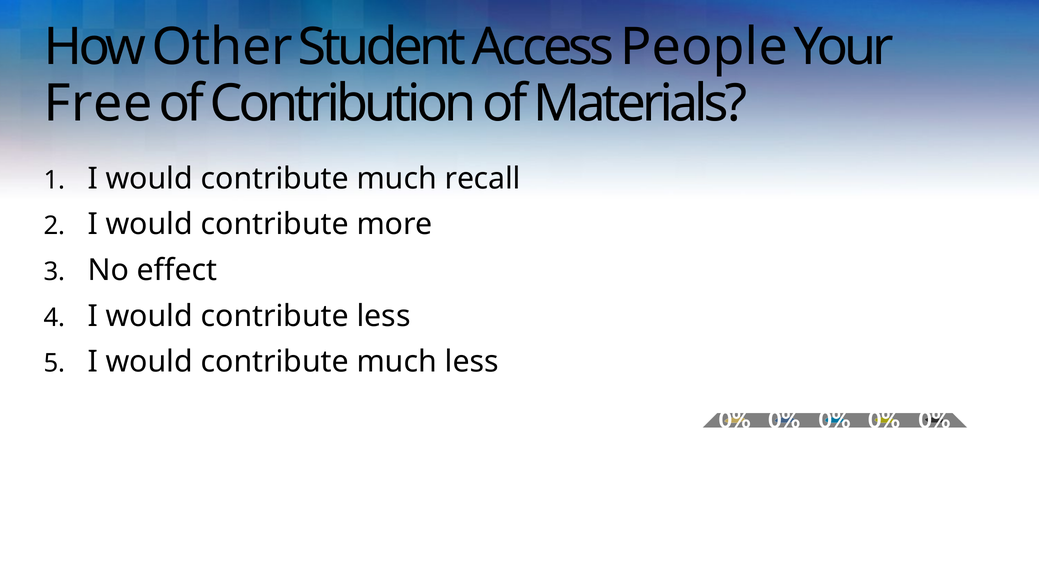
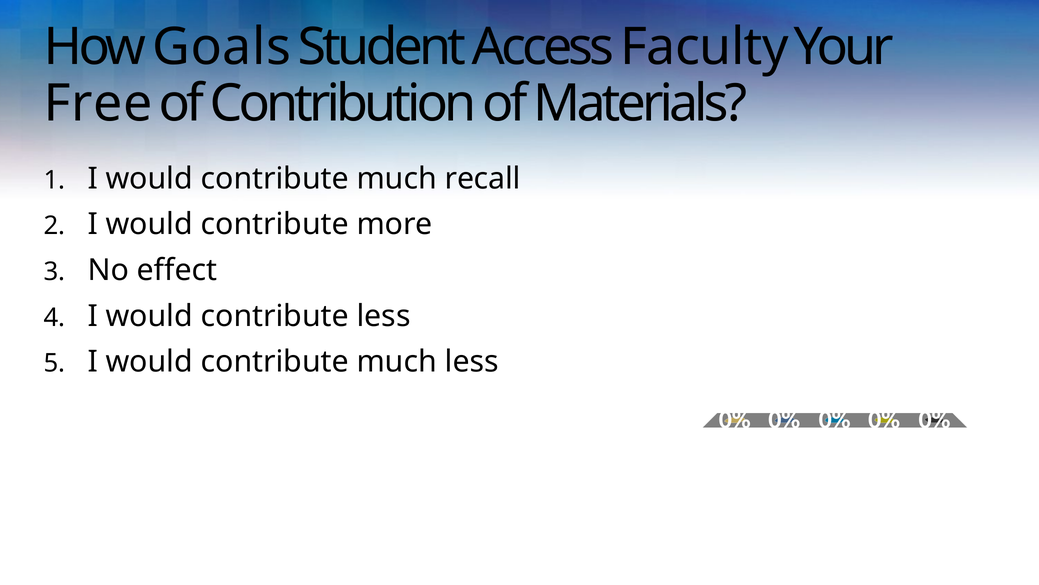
Other: Other -> Goals
People: People -> Faculty
